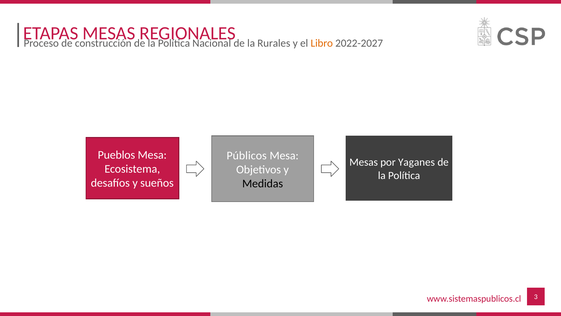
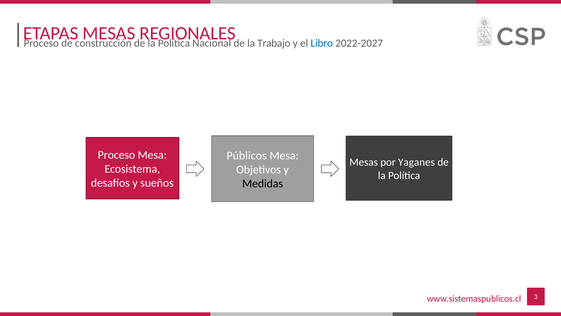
Rurales: Rurales -> Trabajo
Libro colour: orange -> blue
Pueblos at (116, 155): Pueblos -> Proceso
